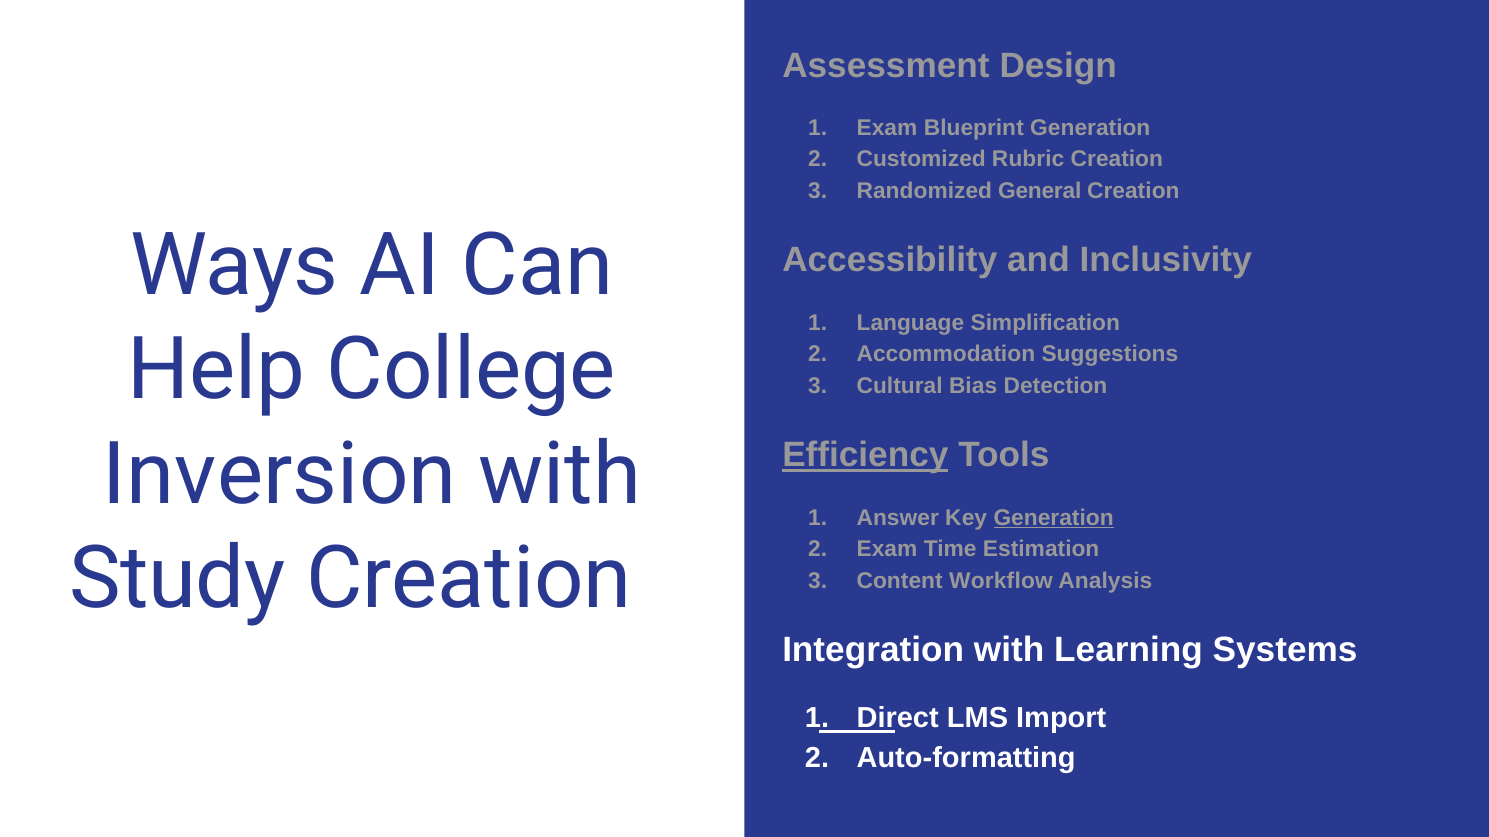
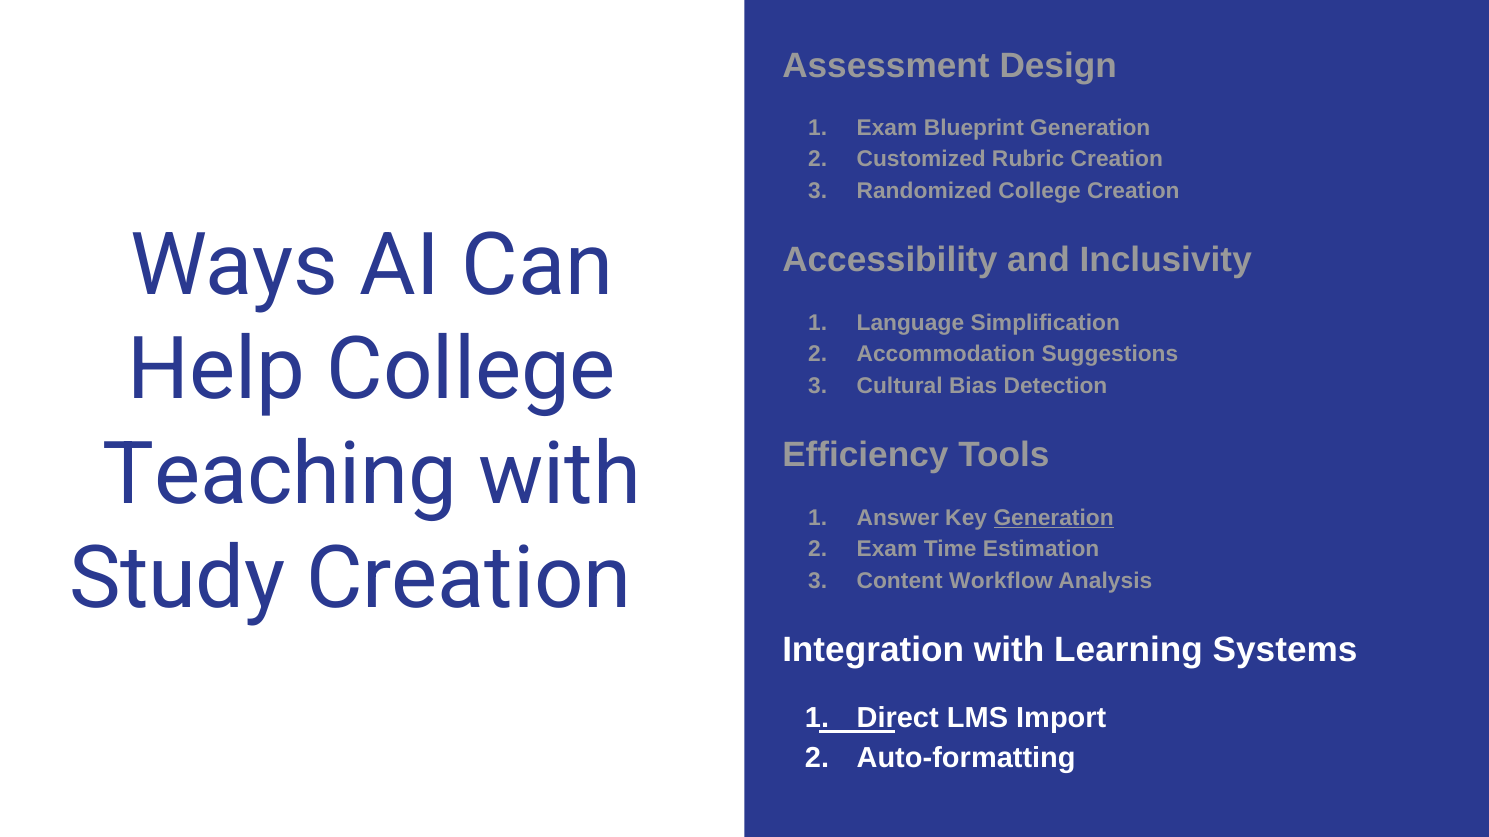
Randomized General: General -> College
Inversion: Inversion -> Teaching
Efficiency underline: present -> none
